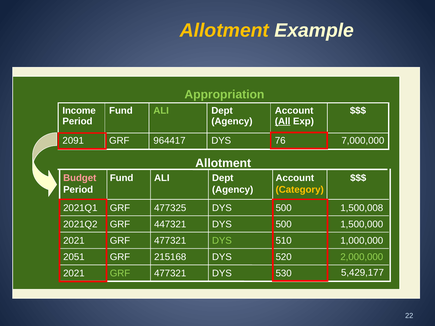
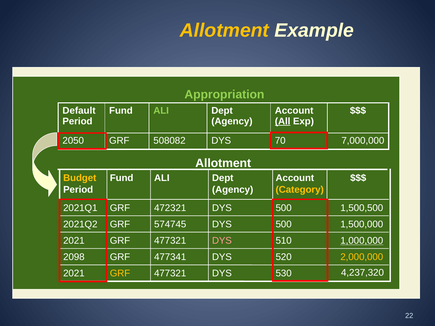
Income: Income -> Default
2091: 2091 -> 2050
964417: 964417 -> 508082
76: 76 -> 70
Budget colour: pink -> yellow
477325: 477325 -> 472321
1,500,008: 1,500,008 -> 1,500,500
447321: 447321 -> 574745
DYS at (222, 241) colour: light green -> pink
1,000,000 underline: none -> present
2051: 2051 -> 2098
215168: 215168 -> 477341
2,000,000 colour: light green -> yellow
5,429,177: 5,429,177 -> 4,237,320
GRF at (120, 274) colour: light green -> yellow
